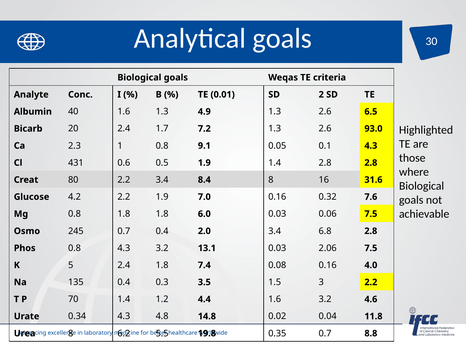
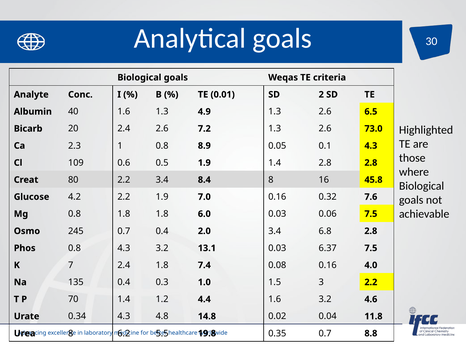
2.4 1.7: 1.7 -> 2.6
93.0: 93.0 -> 73.0
9.1: 9.1 -> 8.9
431: 431 -> 109
31.6: 31.6 -> 45.8
2.06: 2.06 -> 6.37
5: 5 -> 7
3.5: 3.5 -> 1.0
